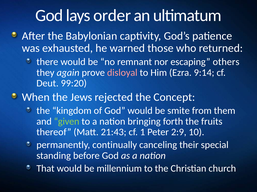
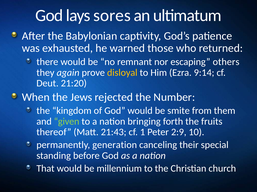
order: order -> sores
disloyal colour: pink -> yellow
99:20: 99:20 -> 21:20
Concept: Concept -> Number
continually: continually -> generation
